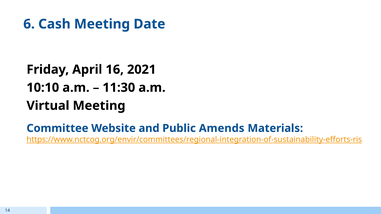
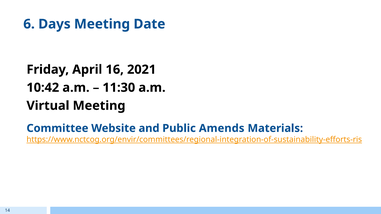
Cash: Cash -> Days
10:10: 10:10 -> 10:42
